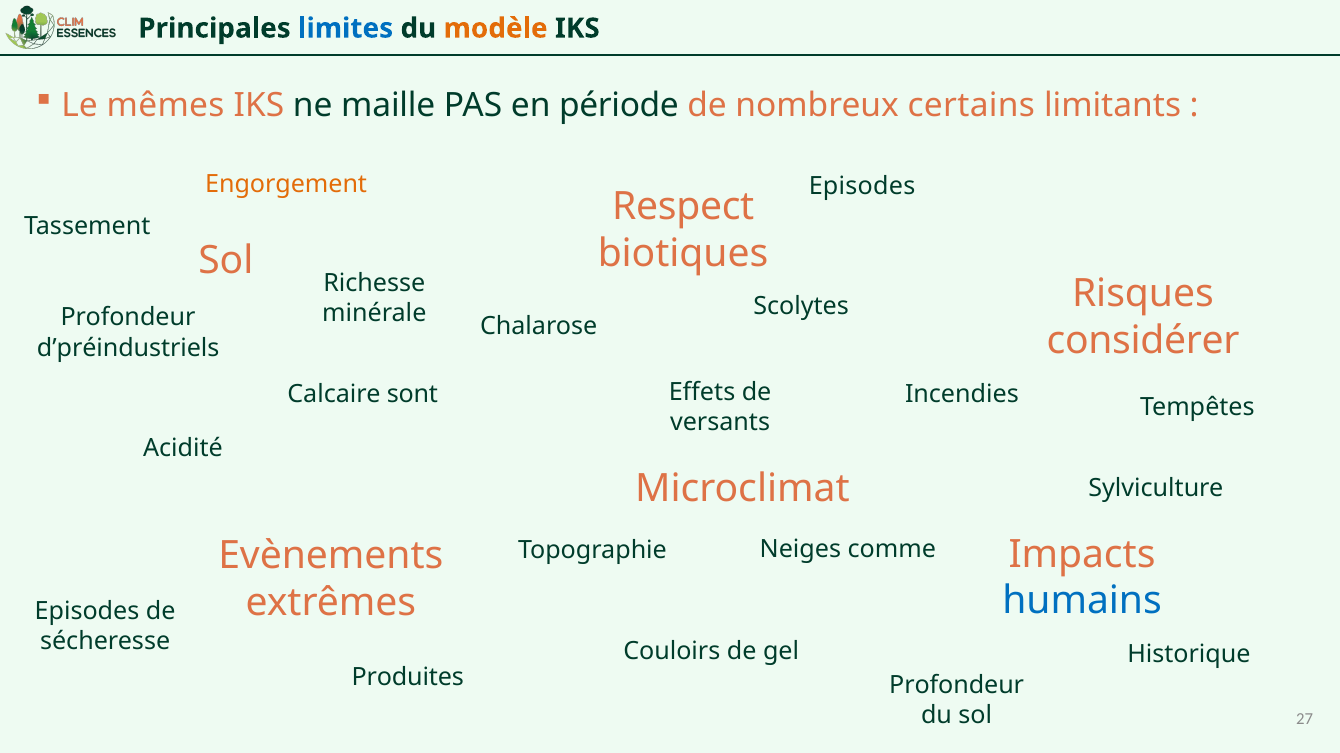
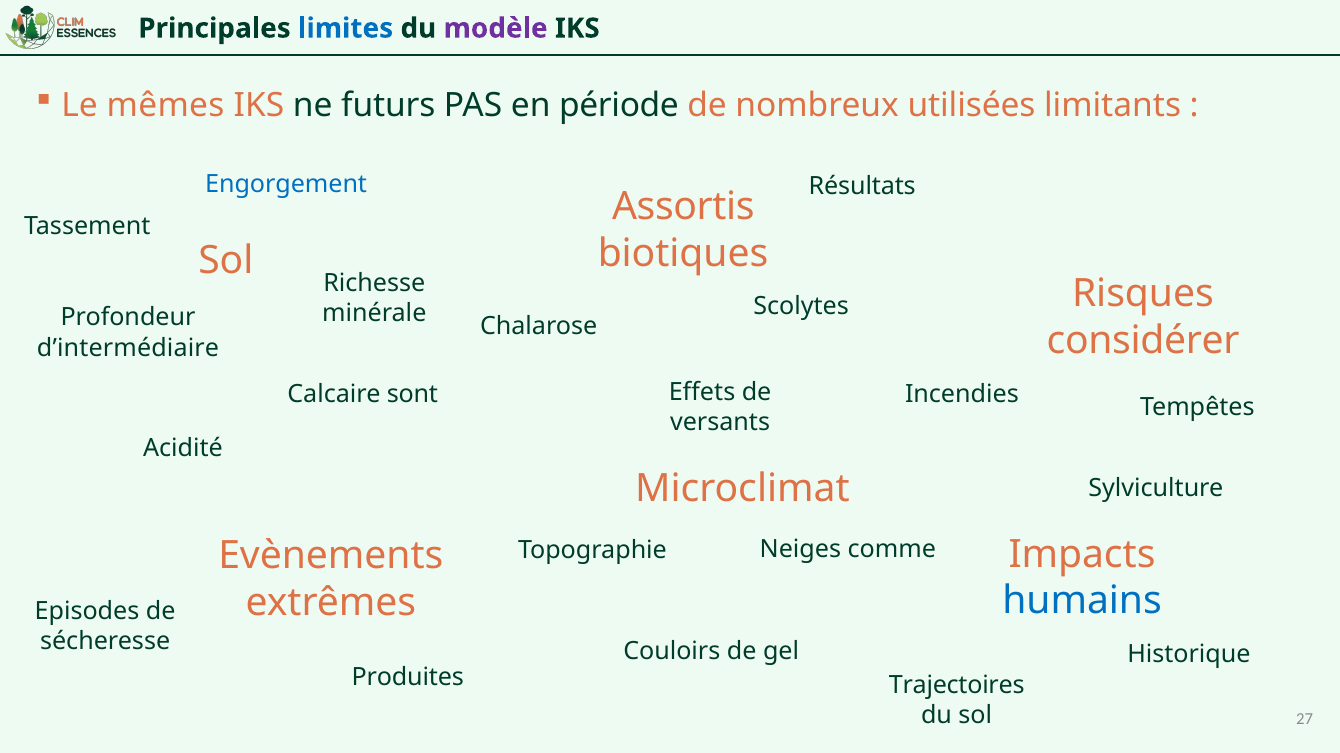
modèle colour: orange -> purple
maille: maille -> futurs
certains: certains -> utilisées
Engorgement colour: orange -> blue
Episodes at (862, 186): Episodes -> Résultats
Respect: Respect -> Assortis
d’préindustriels: d’préindustriels -> d’intermédiaire
Profondeur at (957, 685): Profondeur -> Trajectoires
